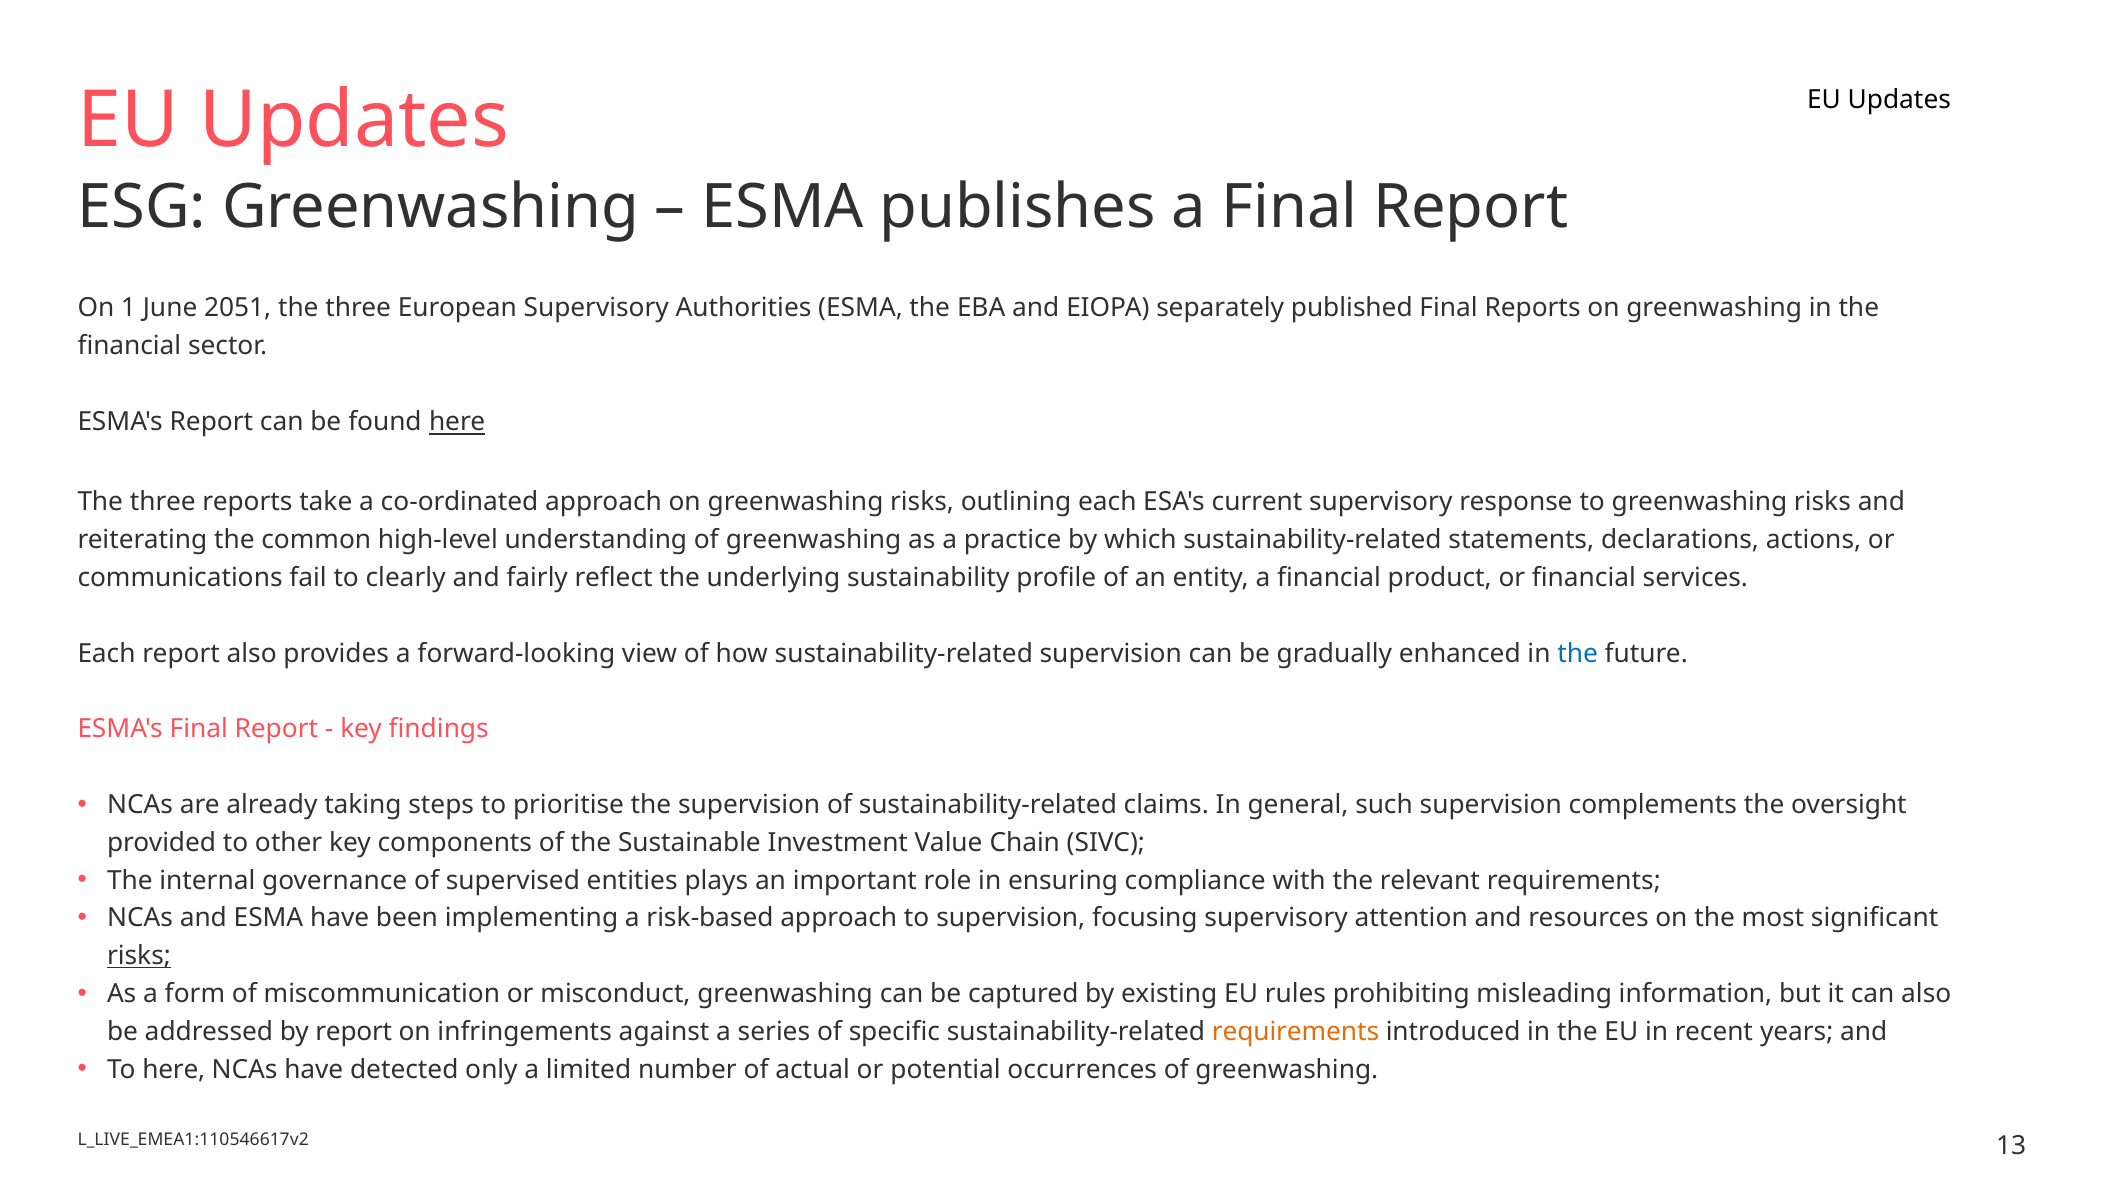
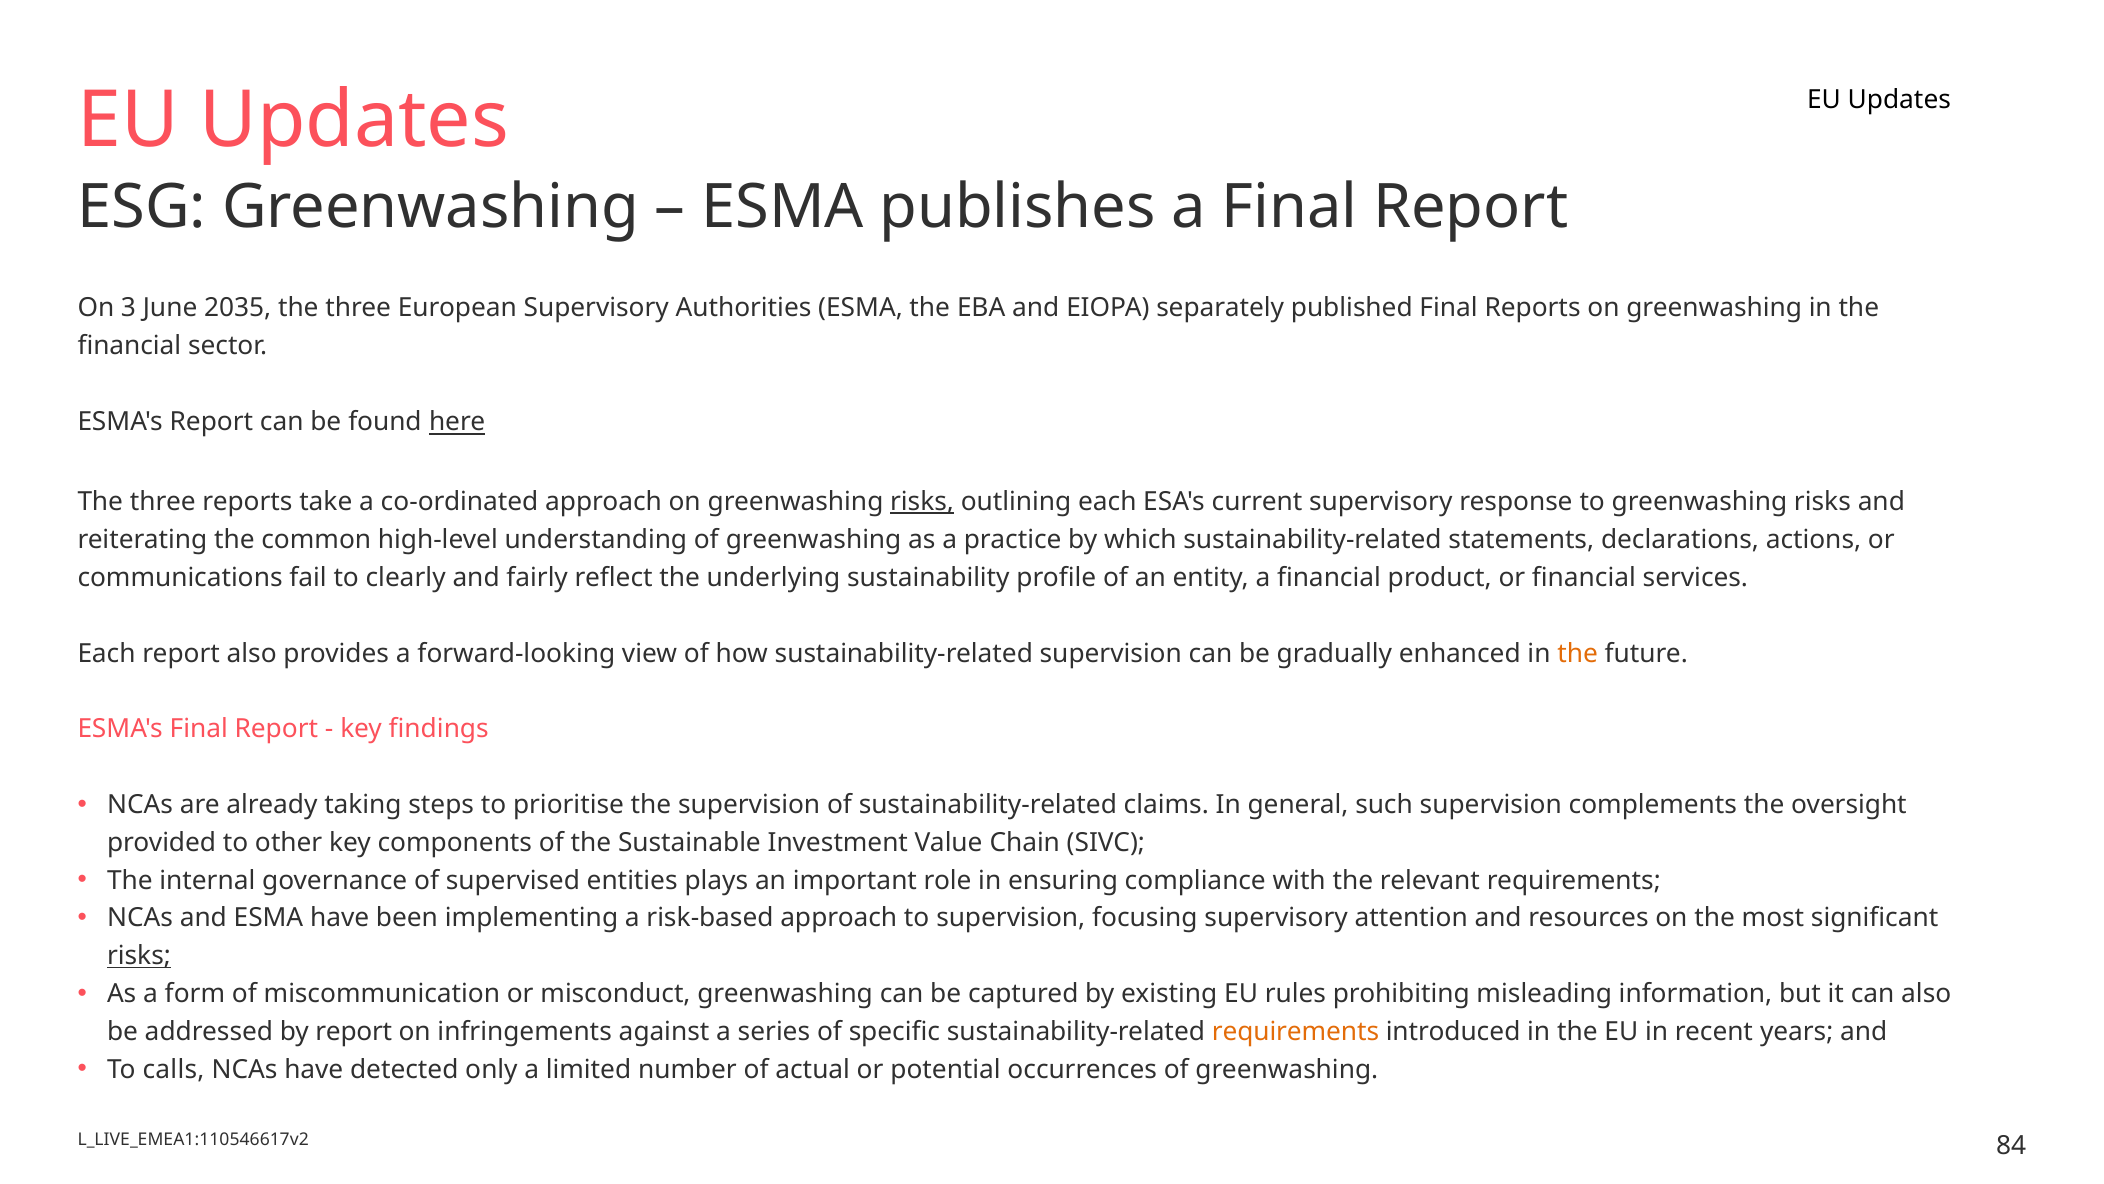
1: 1 -> 3
2051: 2051 -> 2035
risks at (922, 502) underline: none -> present
the at (1578, 653) colour: blue -> orange
To here: here -> calls
13: 13 -> 84
